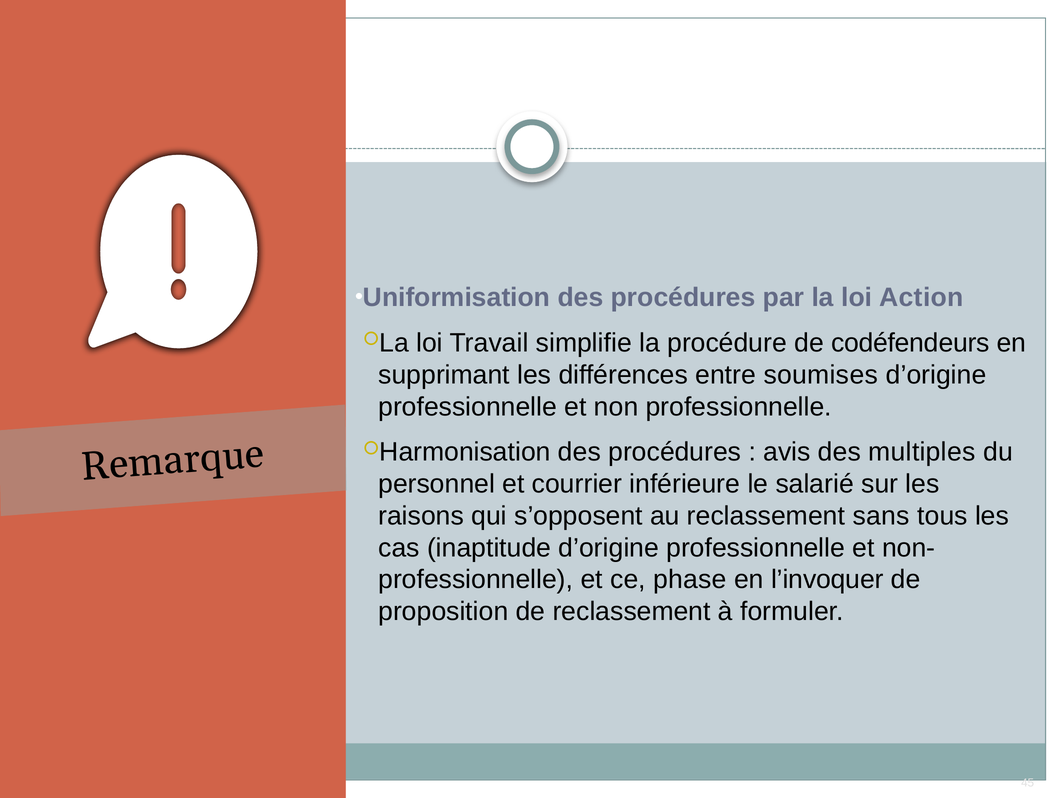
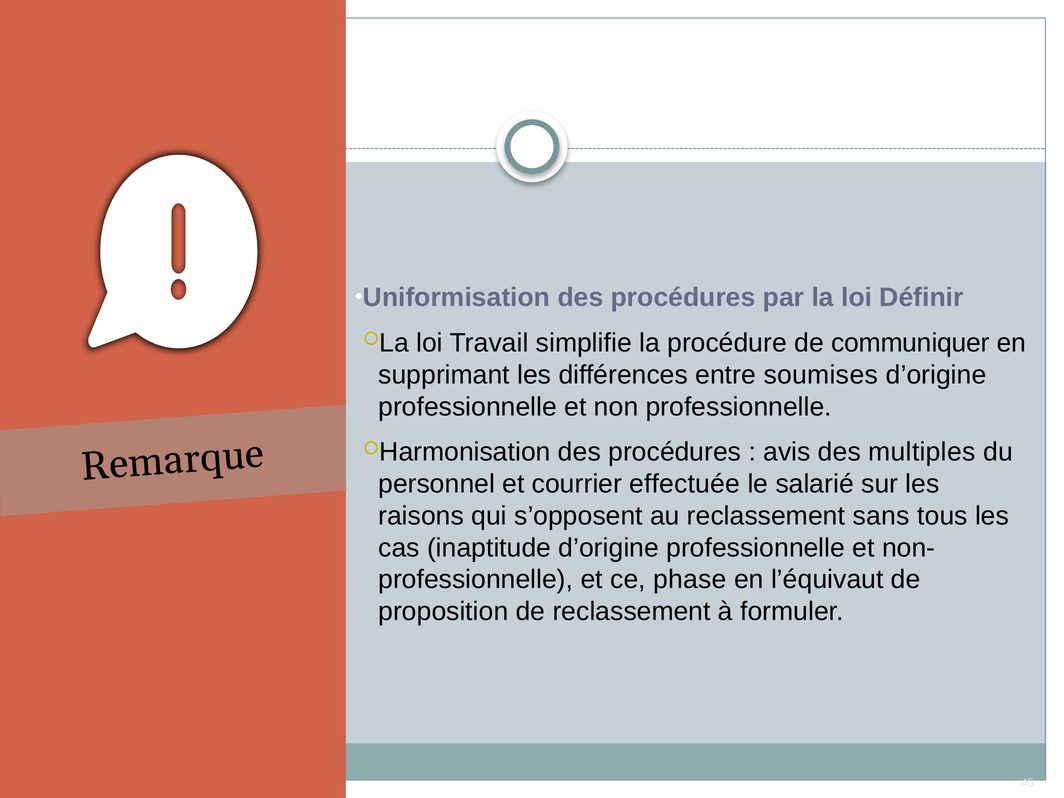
Action: Action -> Définir
codéfendeurs: codéfendeurs -> communiquer
inférieure: inférieure -> effectuée
l’invoquer: l’invoquer -> l’équivaut
